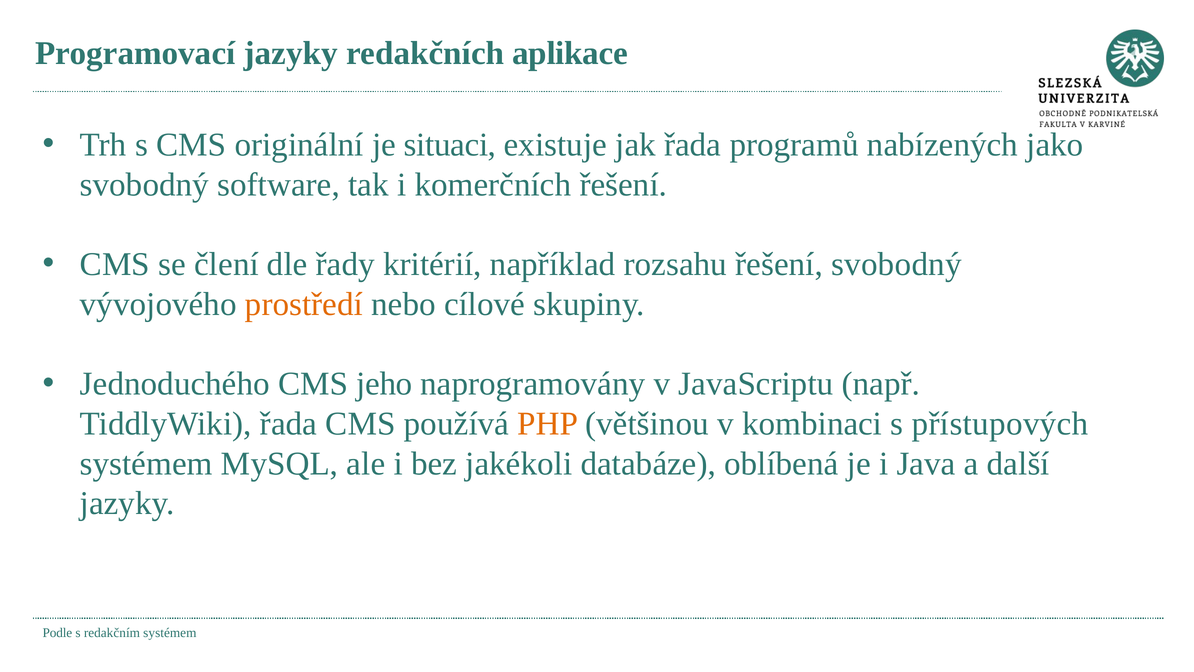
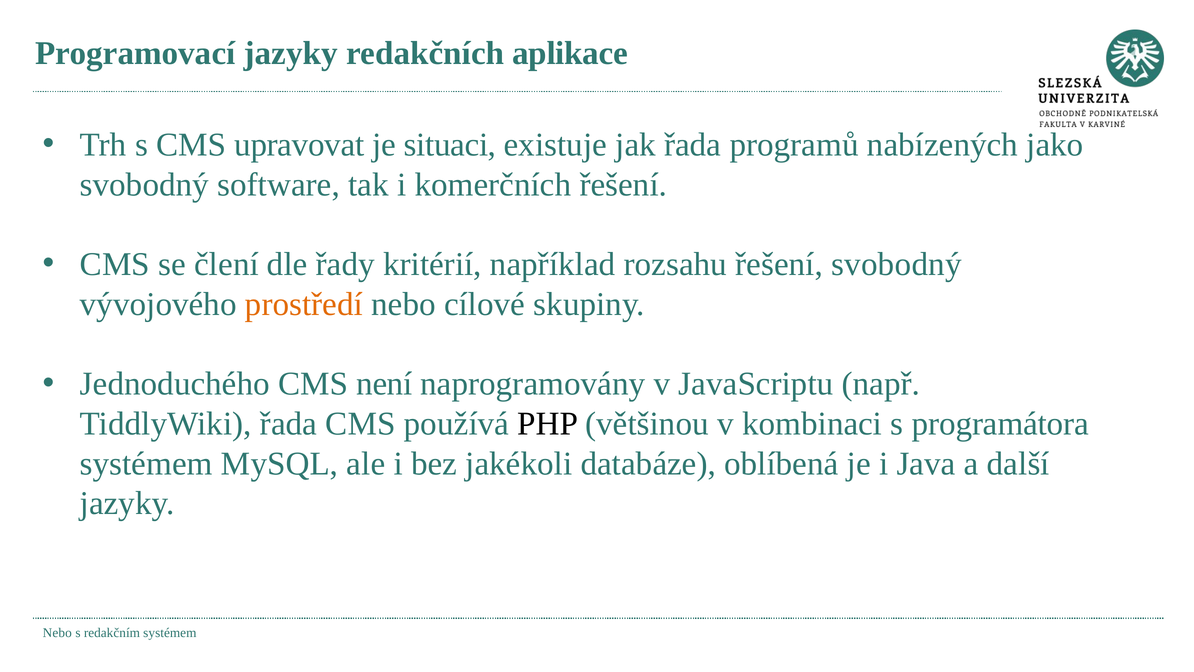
originální: originální -> upravovat
jeho: jeho -> není
PHP colour: orange -> black
přístupových: přístupových -> programátora
Podle at (57, 633): Podle -> Nebo
